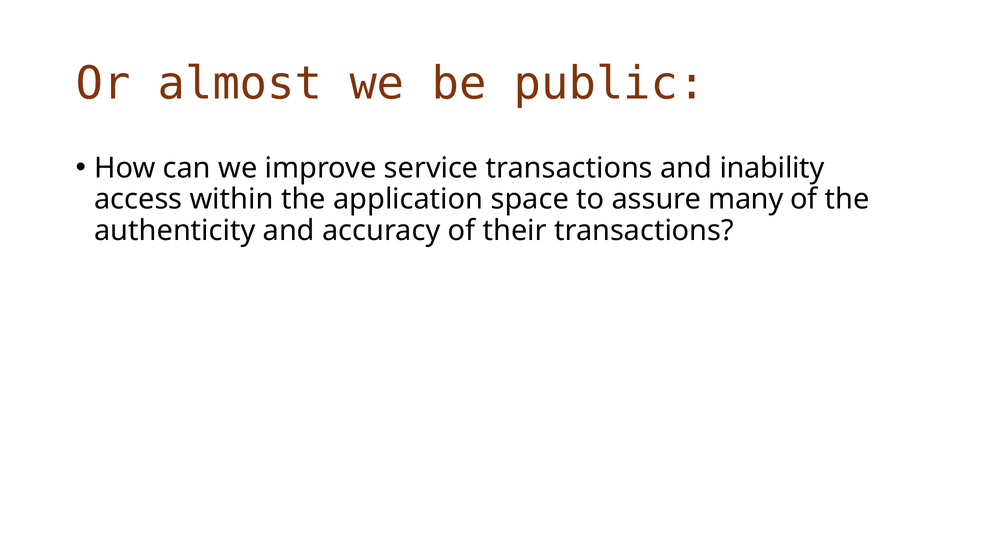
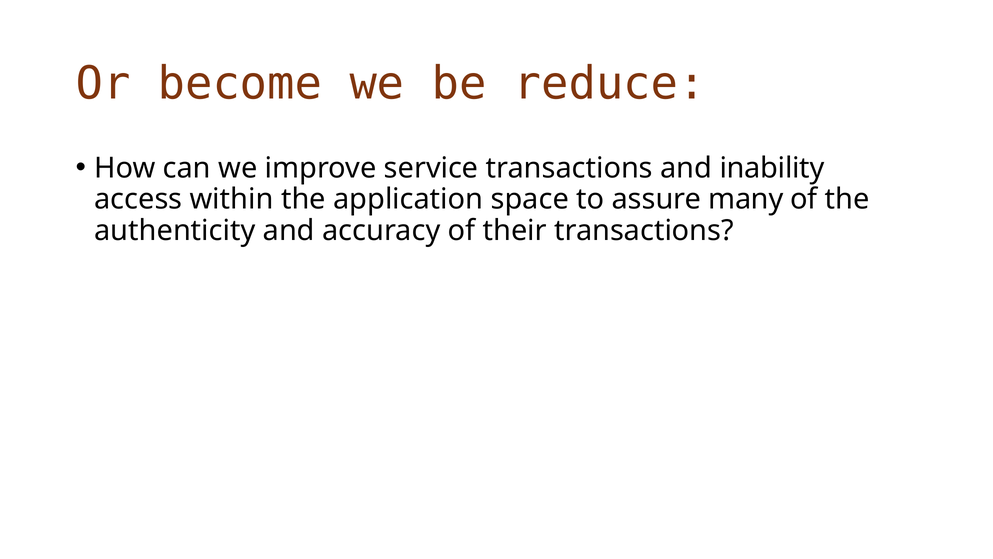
almost: almost -> become
public: public -> reduce
